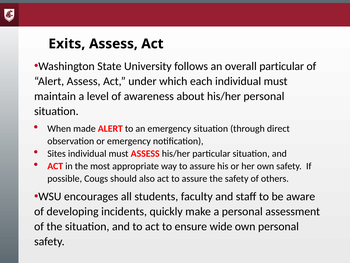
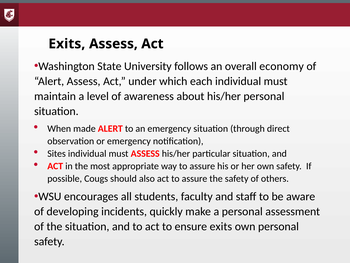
overall particular: particular -> economy
ensure wide: wide -> exits
